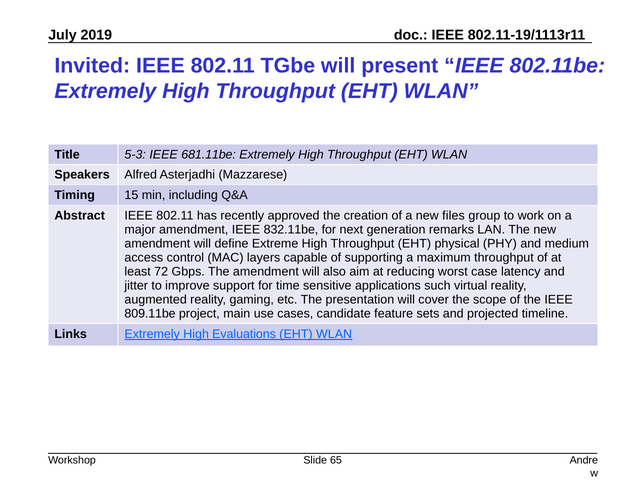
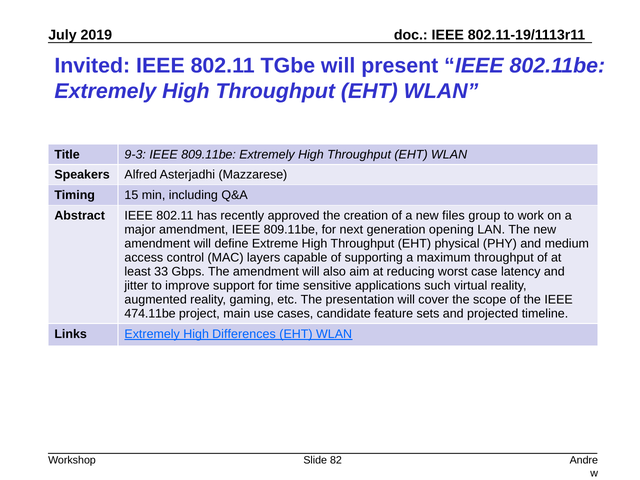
5-3: 5-3 -> 9-3
681.11be at (209, 154): 681.11be -> 809.11be
amendment IEEE 832.11be: 832.11be -> 809.11be
remarks: remarks -> opening
72: 72 -> 33
809.11be: 809.11be -> 474.11be
Evaluations: Evaluations -> Differences
65: 65 -> 82
